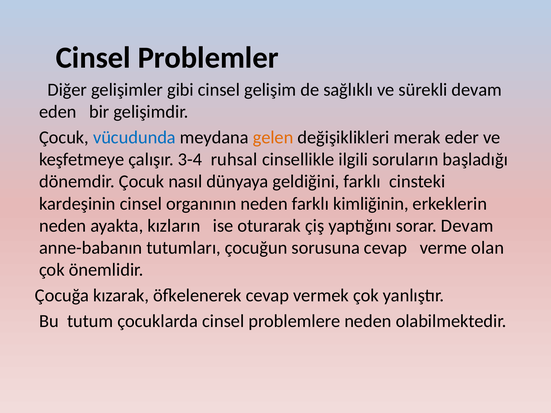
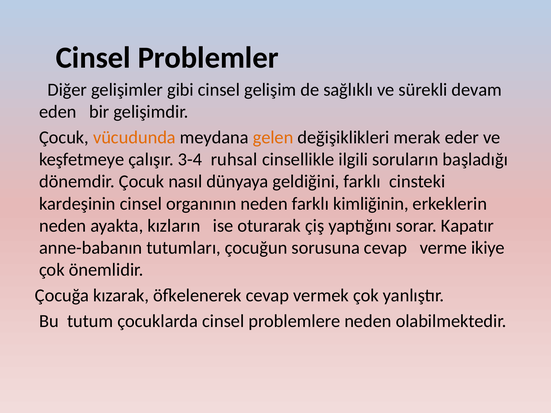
vücudunda colour: blue -> orange
sorar Devam: Devam -> Kapatır
olan: olan -> ikiye
